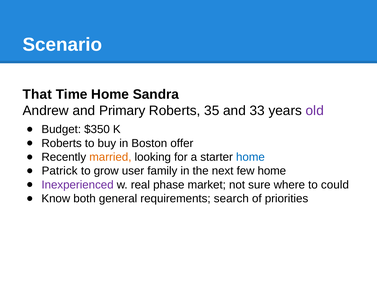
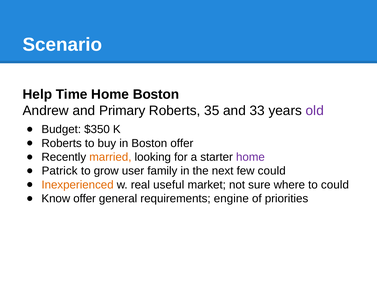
That: That -> Help
Home Sandra: Sandra -> Boston
home at (250, 157) colour: blue -> purple
few home: home -> could
Inexperienced colour: purple -> orange
phase: phase -> useful
Know both: both -> offer
search: search -> engine
